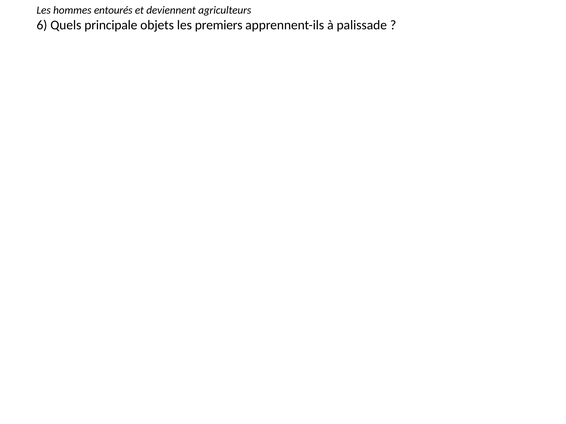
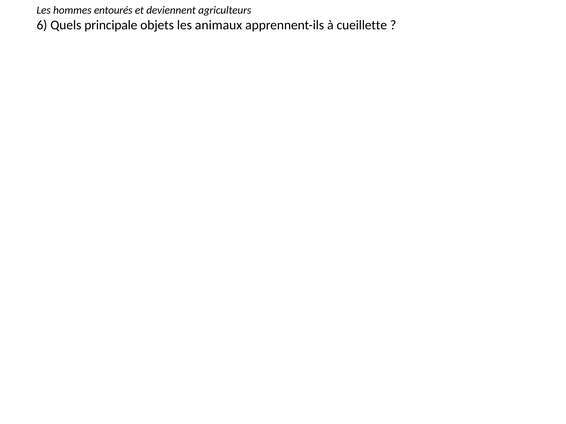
premiers: premiers -> animaux
palissade: palissade -> cueillette
